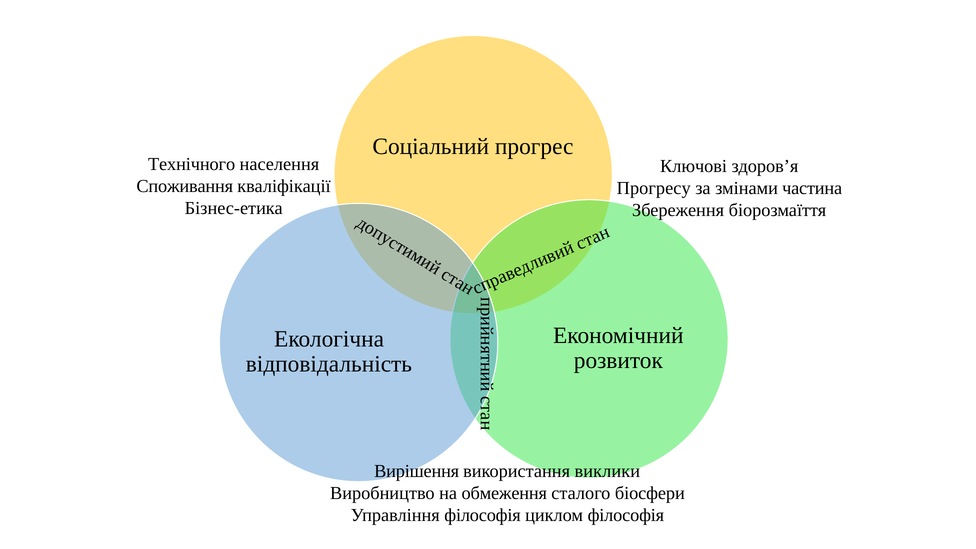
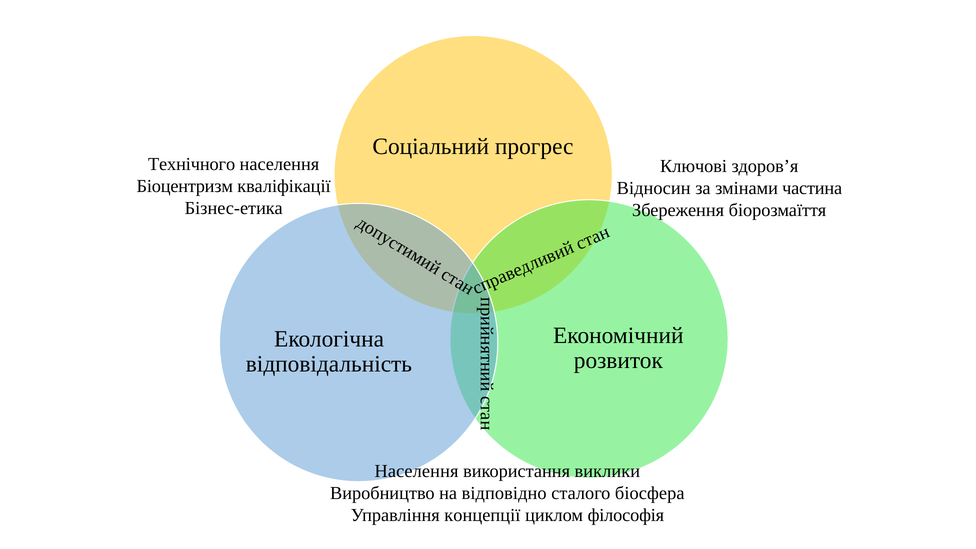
Споживання: Споживання -> Біоцентризм
Прогресу: Прогресу -> Відносин
Вирішення at (417, 471): Вирішення -> Населення
обмеження: обмеження -> відповідно
біосфери: біосфери -> біосфера
Управління філософія: філософія -> концепції
